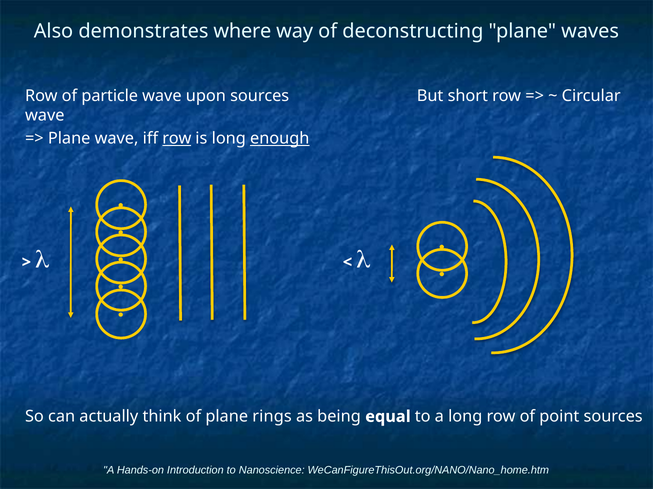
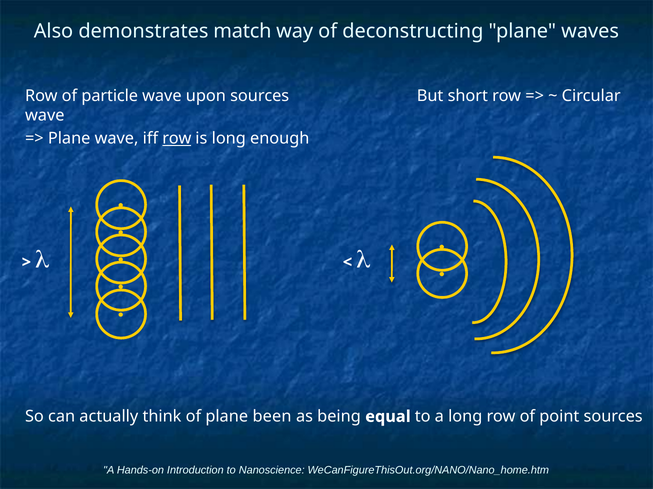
where: where -> match
enough underline: present -> none
rings: rings -> been
